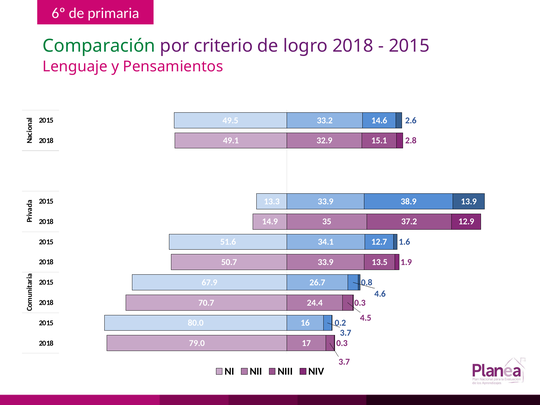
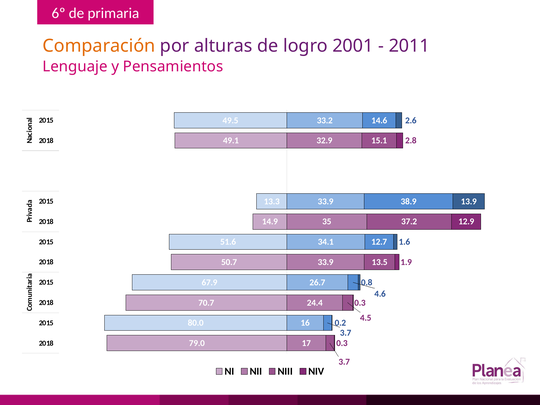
Comparación colour: green -> orange
criterio: criterio -> alturas
logro 2018: 2018 -> 2001
2015 at (409, 46): 2015 -> 2011
